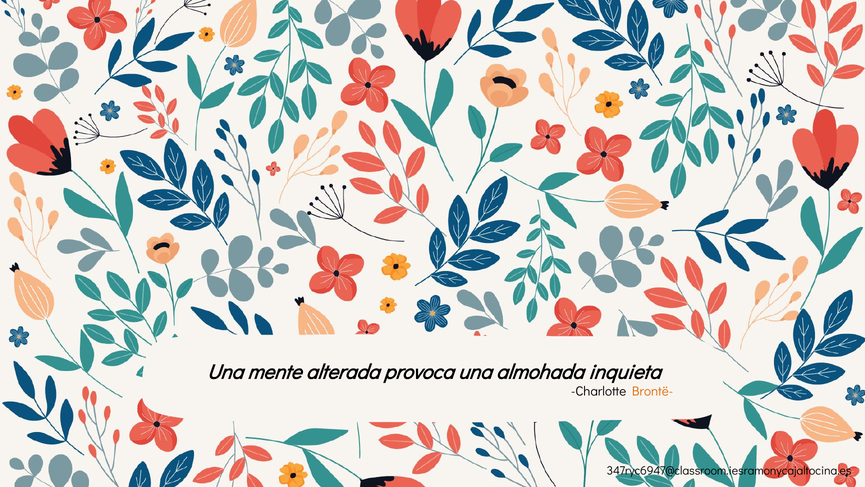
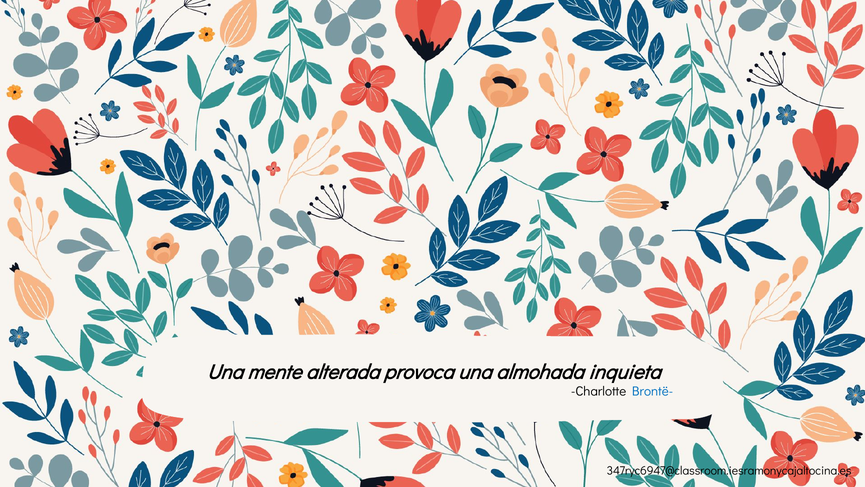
Brontë- colour: orange -> blue
